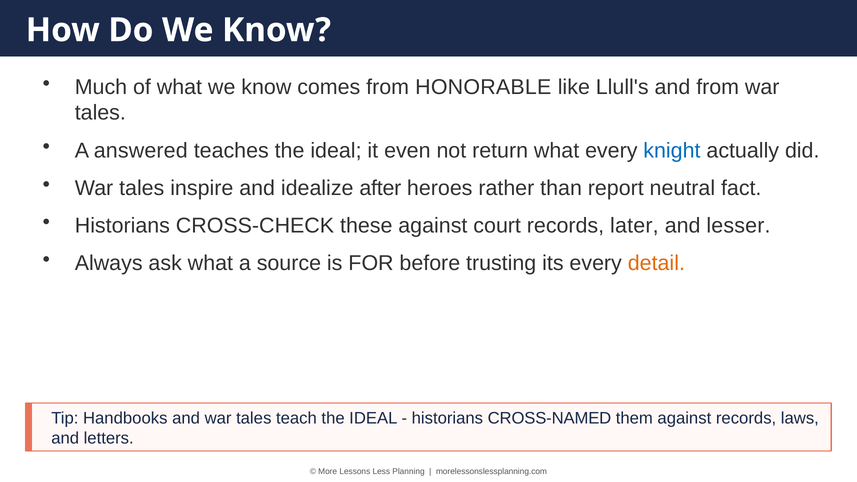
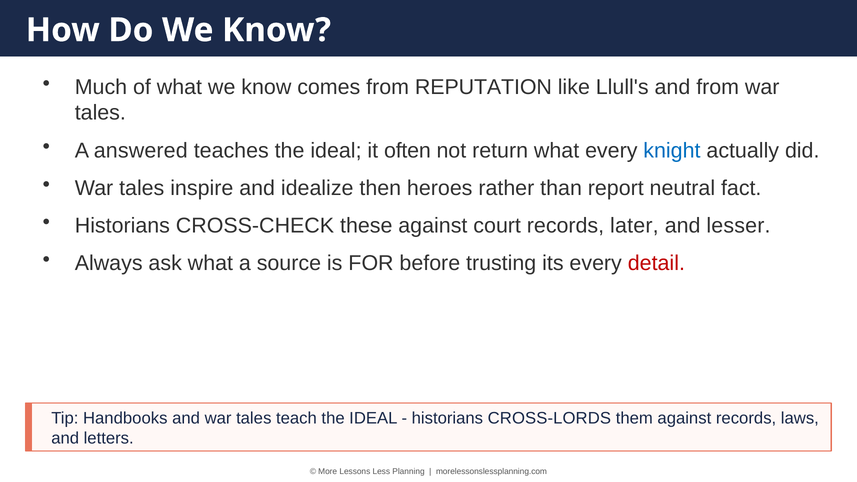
HONORABLE: HONORABLE -> REPUTATION
even: even -> often
after: after -> then
detail colour: orange -> red
CROSS-NAMED: CROSS-NAMED -> CROSS-LORDS
